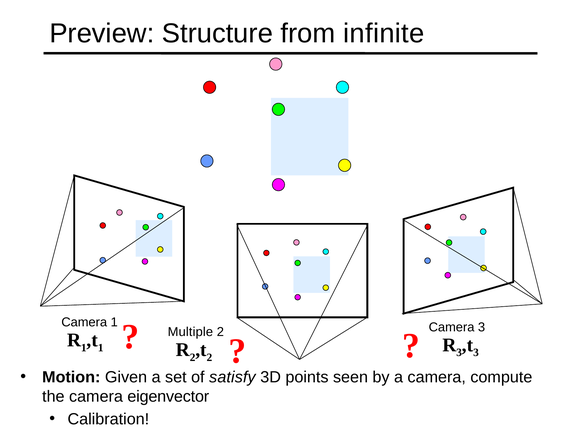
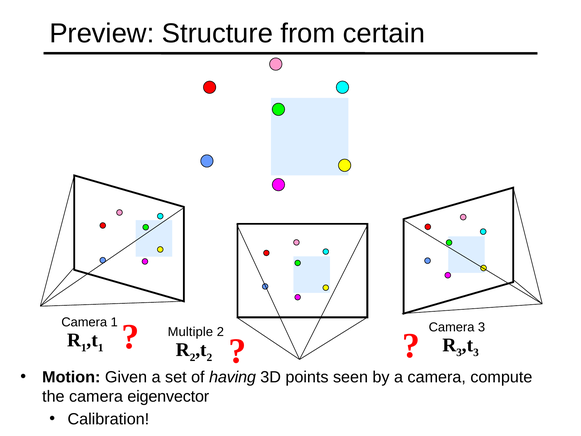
infinite: infinite -> certain
satisfy: satisfy -> having
